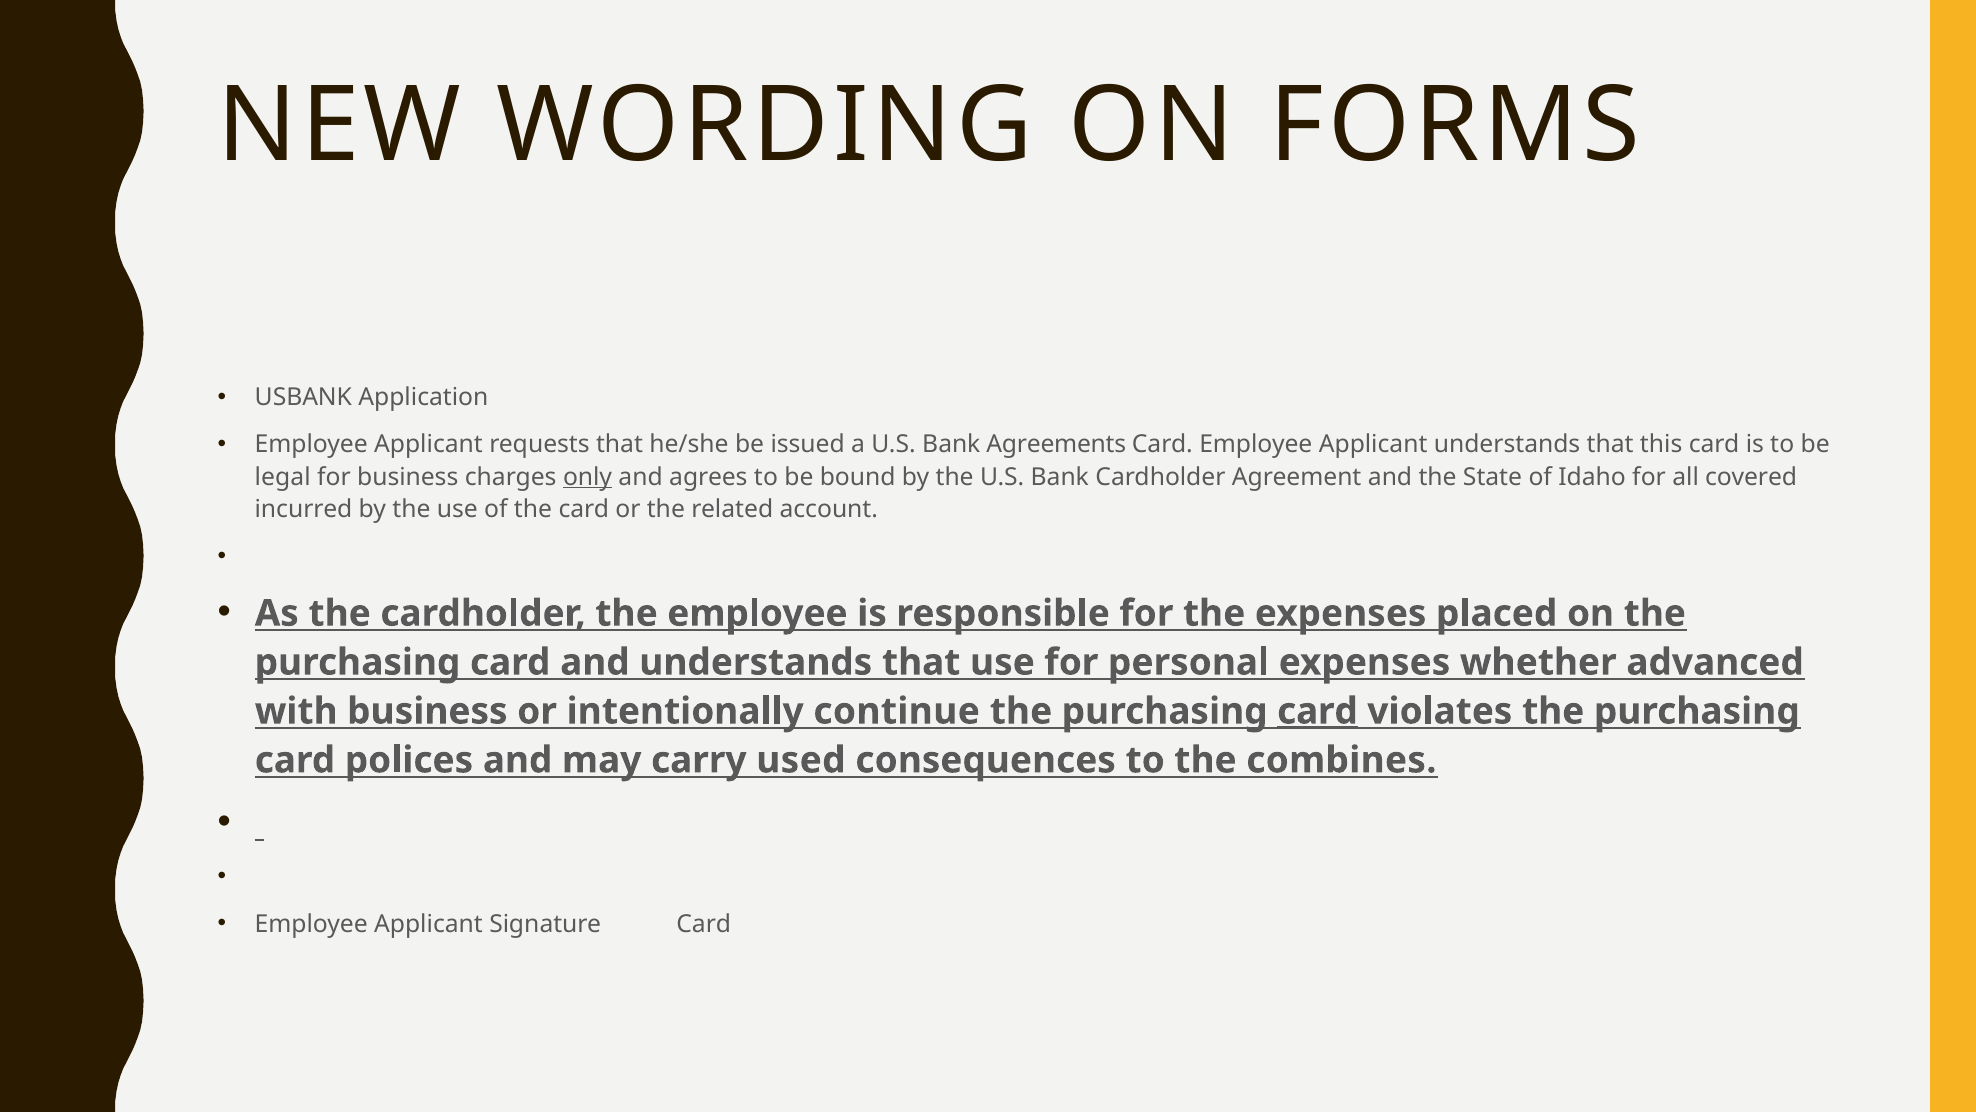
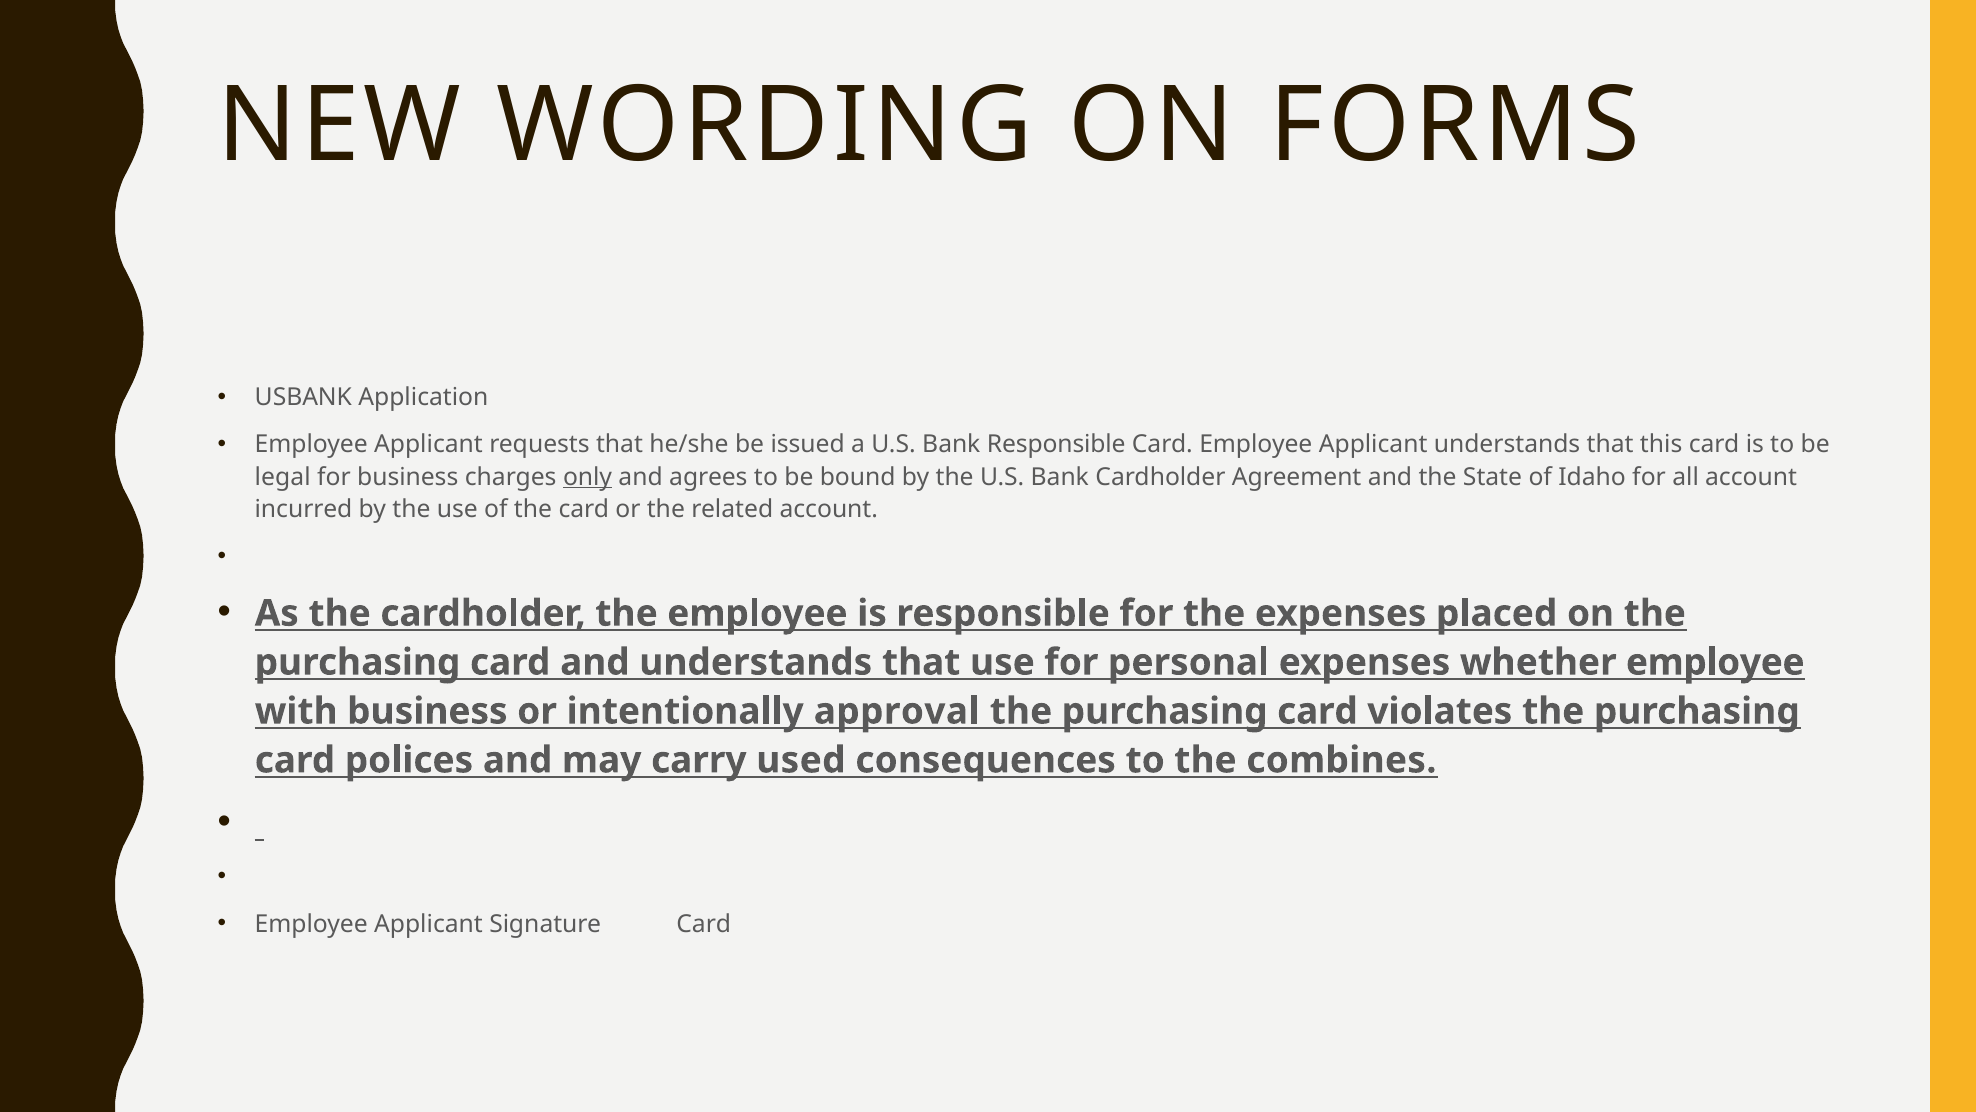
Bank Agreements: Agreements -> Responsible
all covered: covered -> account
whether advanced: advanced -> employee
continue: continue -> approval
card at (1317, 711) underline: present -> none
